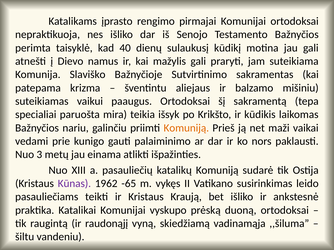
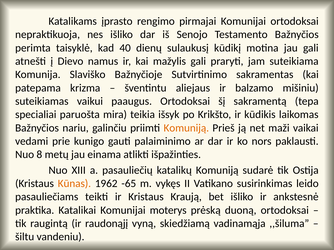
3: 3 -> 8
Kūnas colour: purple -> orange
vyskupo: vyskupo -> moterys
